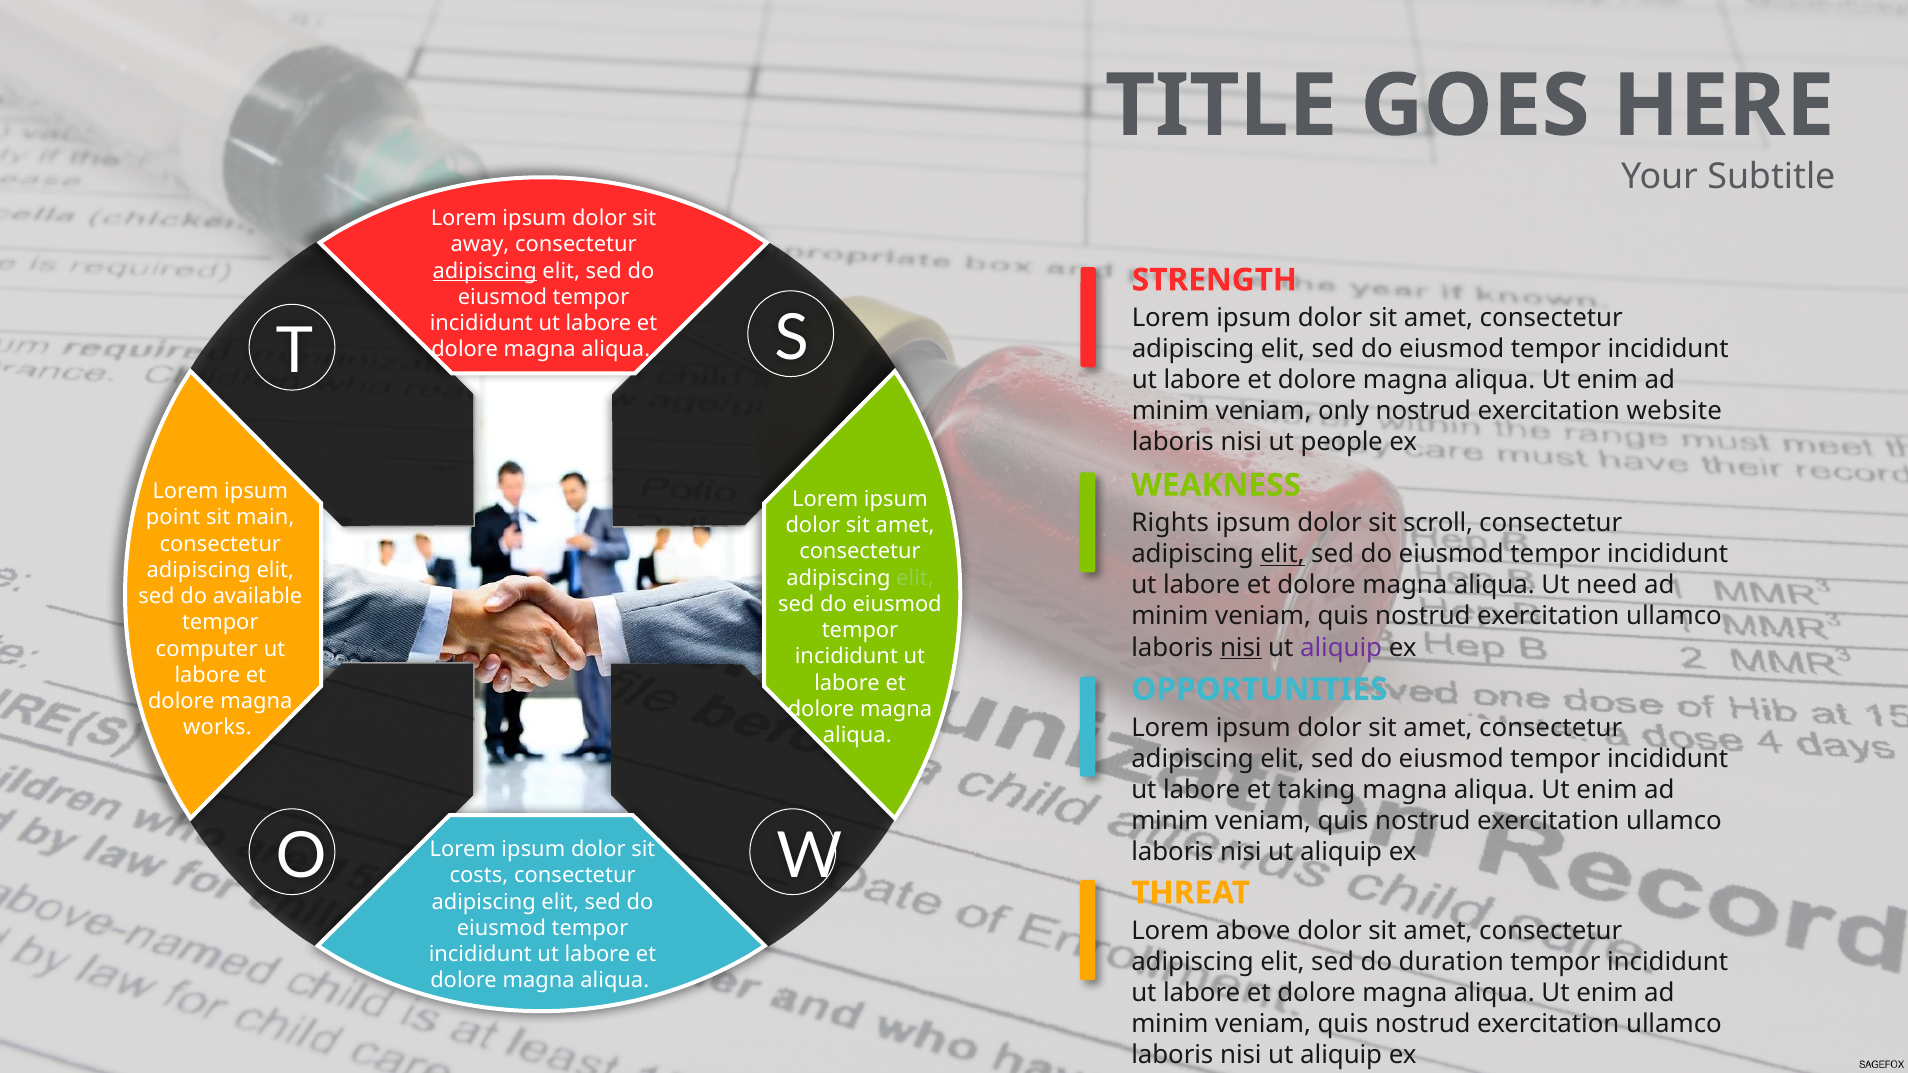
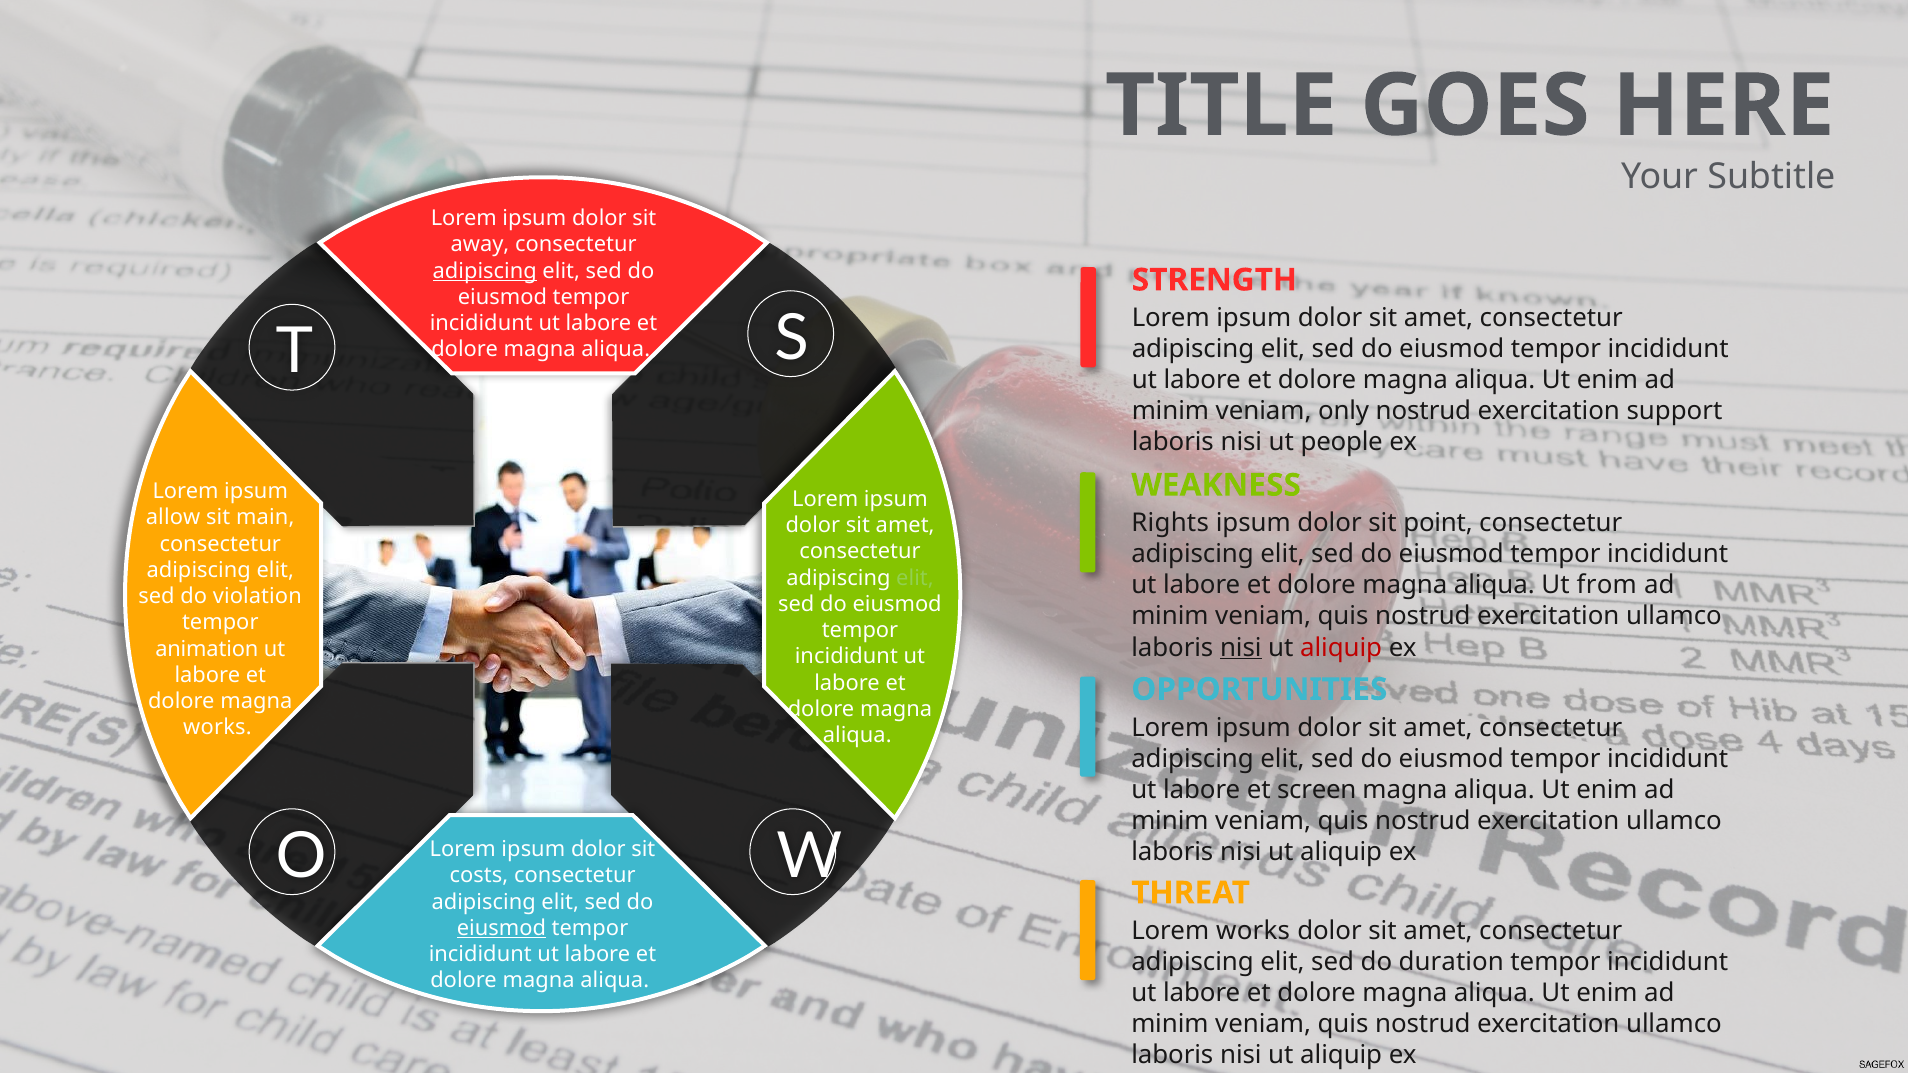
website: website -> support
point: point -> allow
scroll: scroll -> point
elit at (1282, 555) underline: present -> none
need: need -> from
available: available -> violation
aliquip at (1341, 648) colour: purple -> red
computer: computer -> animation
taking: taking -> screen
eiusmod at (501, 928) underline: none -> present
Lorem above: above -> works
